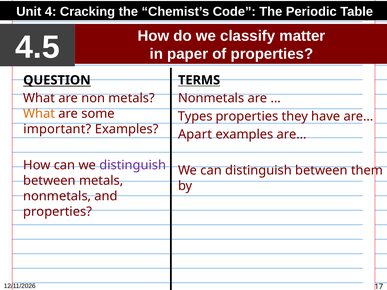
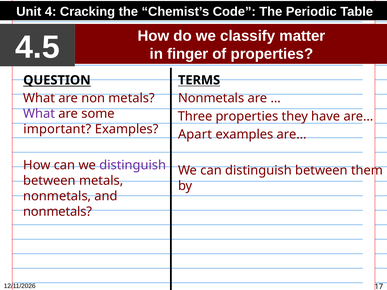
paper: paper -> finger
What at (39, 114) colour: orange -> purple
Types: Types -> Three
properties at (58, 212): properties -> nonmetals
